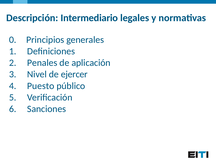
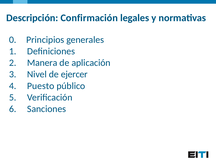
Intermediario: Intermediario -> Confirmación
Penales: Penales -> Manera
